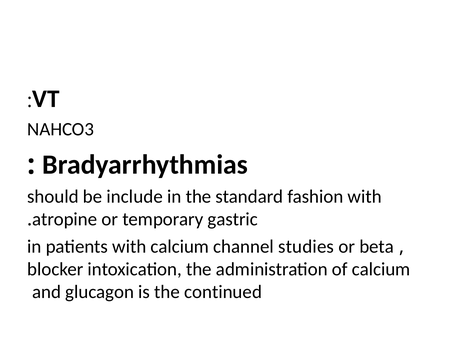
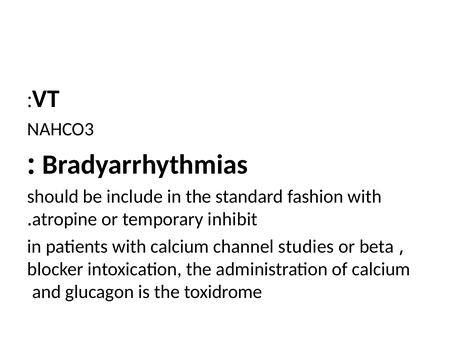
gastric: gastric -> inhibit
continued: continued -> toxidrome
